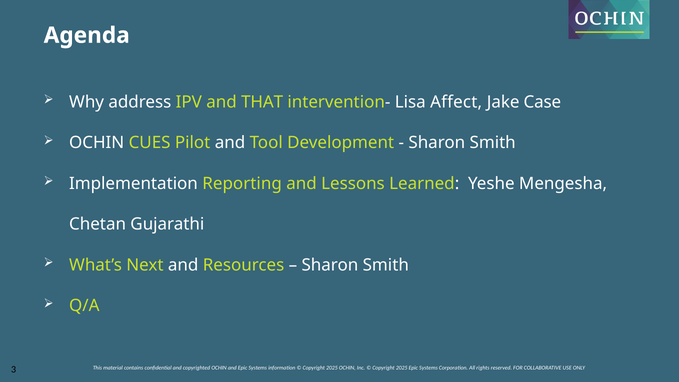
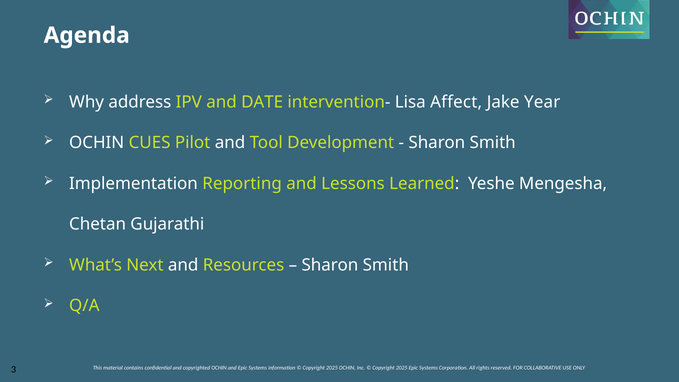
THAT: THAT -> DATE
Case: Case -> Year
